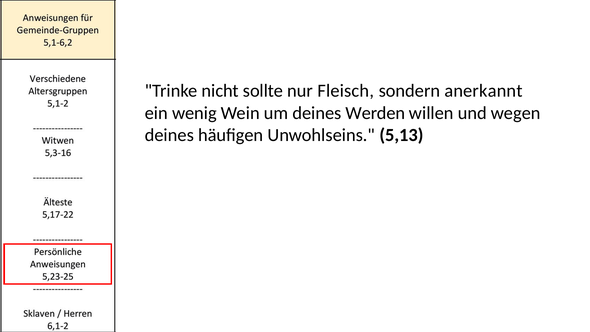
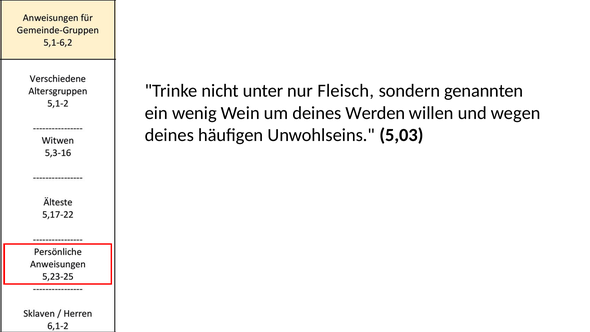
sollte: sollte -> unter
anerkannt: anerkannt -> genannten
5,13: 5,13 -> 5,03
